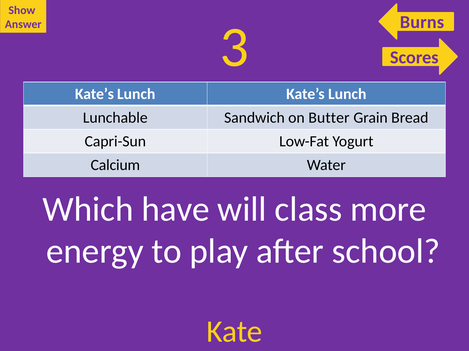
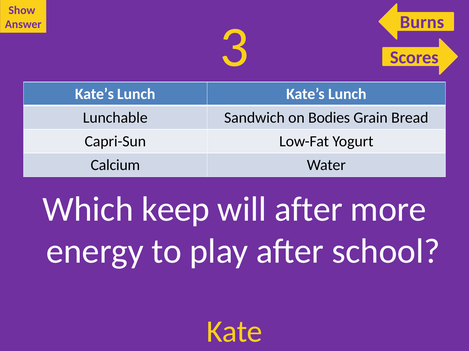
Butter: Butter -> Bodies
have: have -> keep
will class: class -> after
